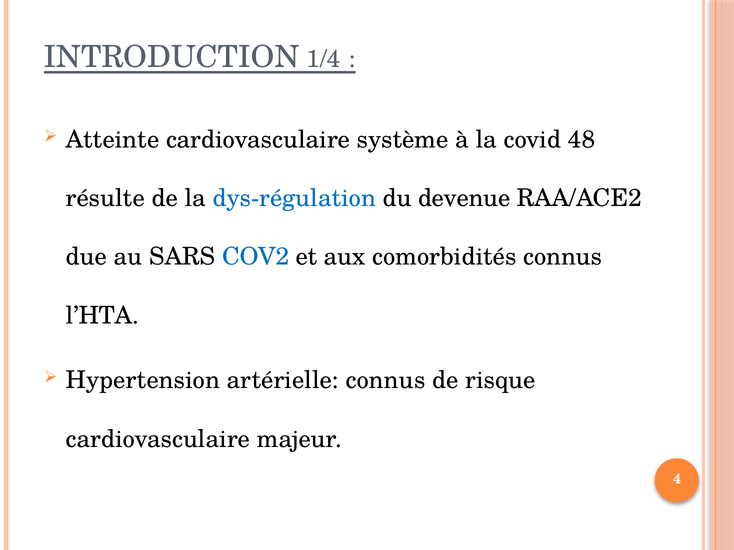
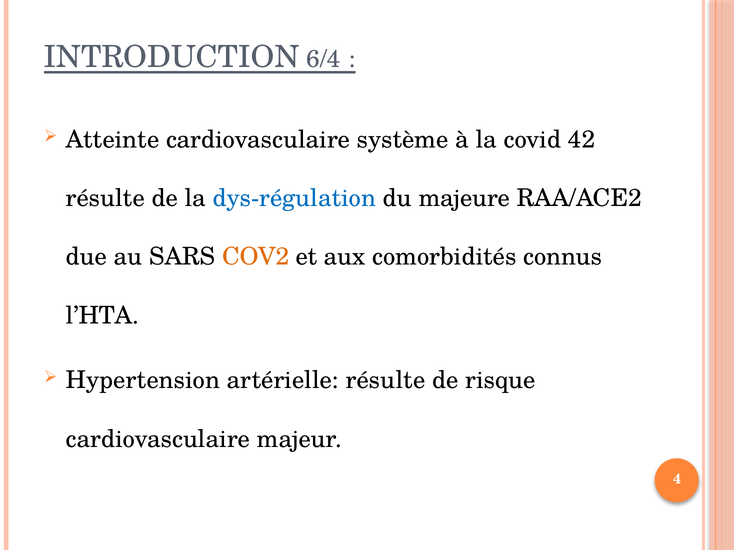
1/4: 1/4 -> 6/4
48: 48 -> 42
devenue: devenue -> majeure
COV2 colour: blue -> orange
artérielle connus: connus -> résulte
